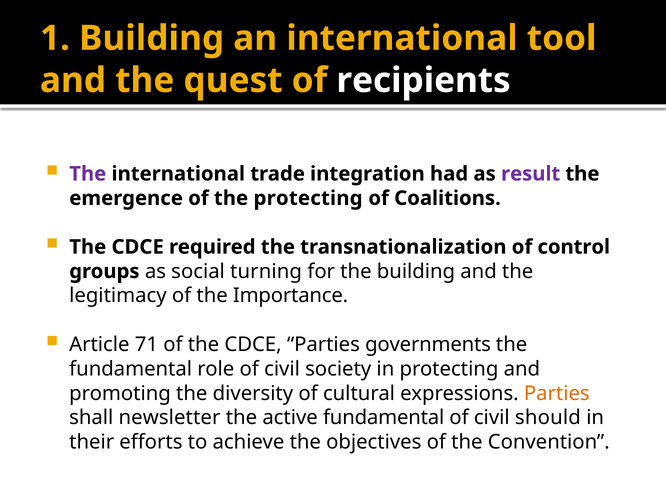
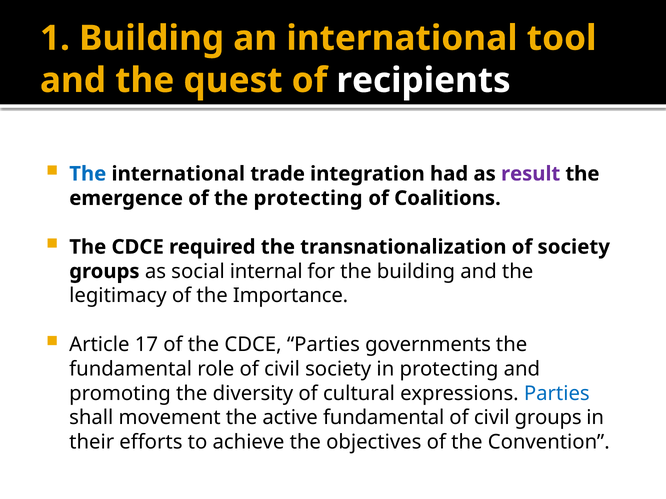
The at (88, 174) colour: purple -> blue
of control: control -> society
turning: turning -> internal
71: 71 -> 17
Parties at (557, 394) colour: orange -> blue
newsletter: newsletter -> movement
civil should: should -> groups
